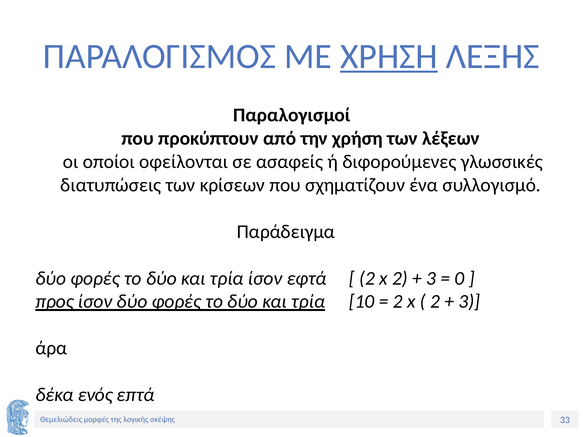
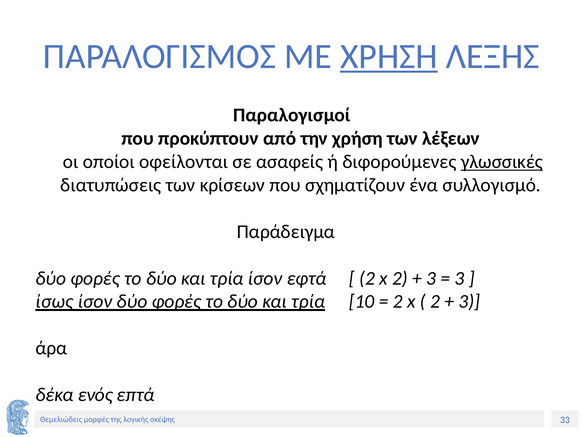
γλωσσικές underline: none -> present
0 at (459, 278): 0 -> 3
προς: προς -> ίσως
